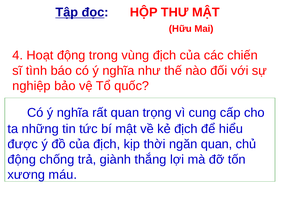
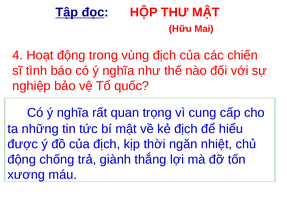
ngăn quan: quan -> nhiệt
